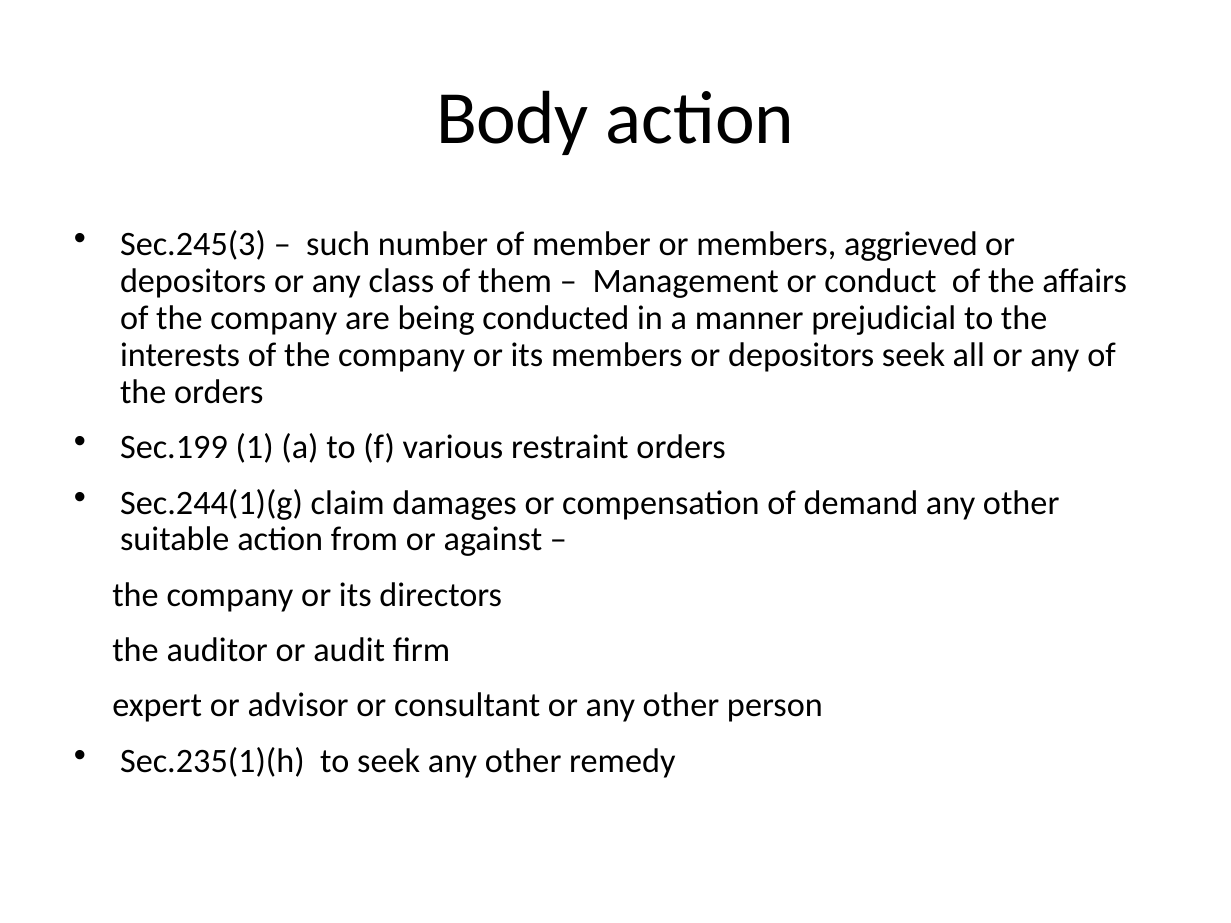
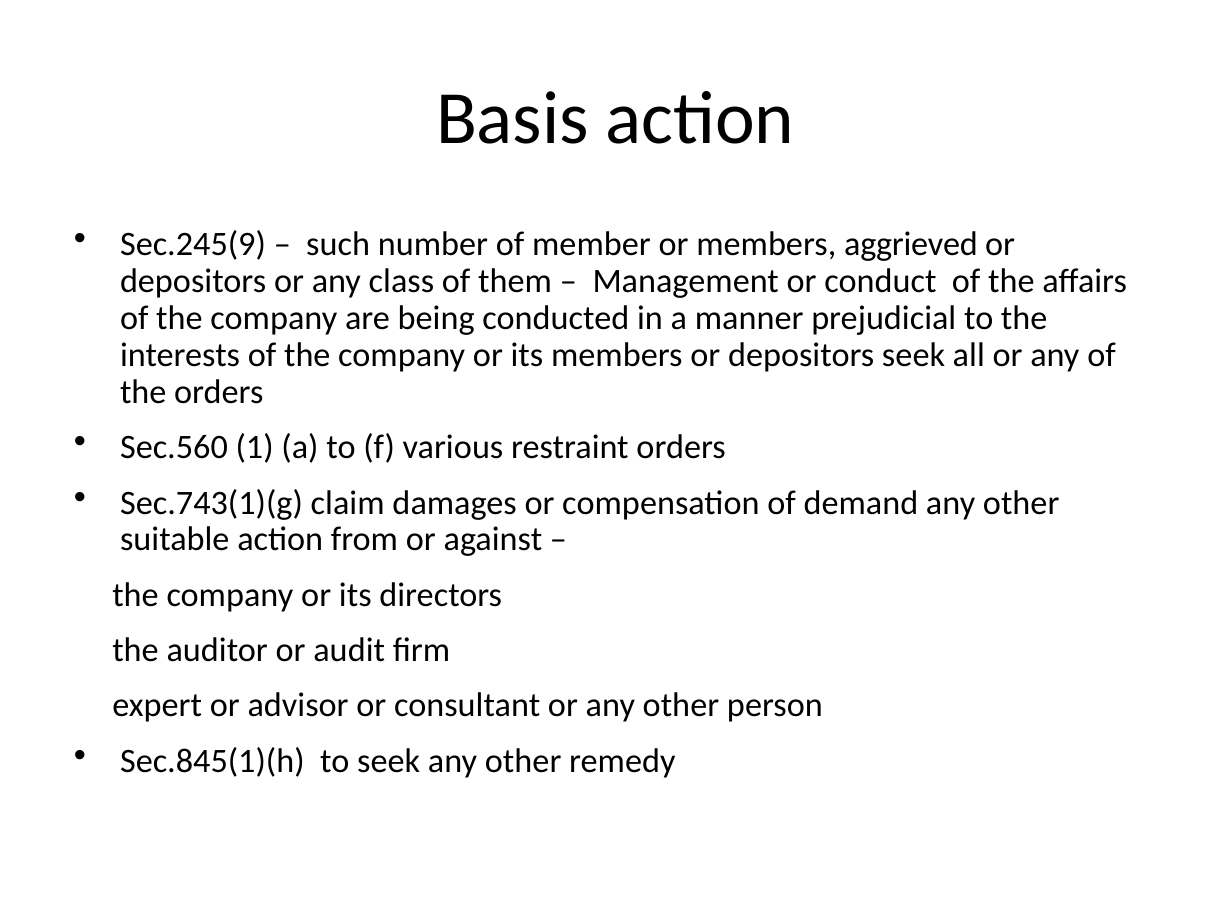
Body: Body -> Basis
Sec.245(3: Sec.245(3 -> Sec.245(9
Sec.199: Sec.199 -> Sec.560
Sec.244(1)(g: Sec.244(1)(g -> Sec.743(1)(g
Sec.235(1)(h: Sec.235(1)(h -> Sec.845(1)(h
